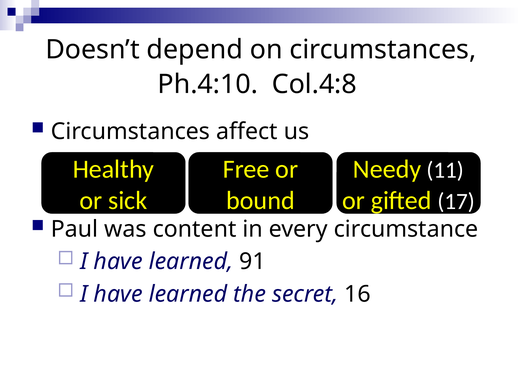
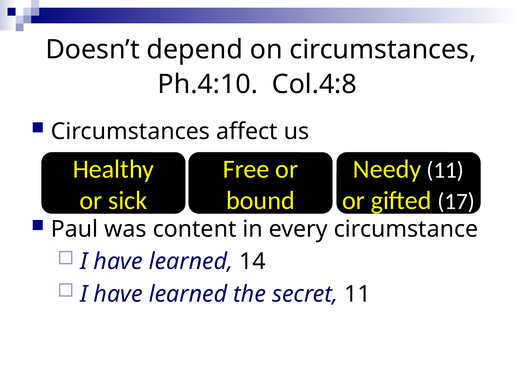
91: 91 -> 14
secret 16: 16 -> 11
